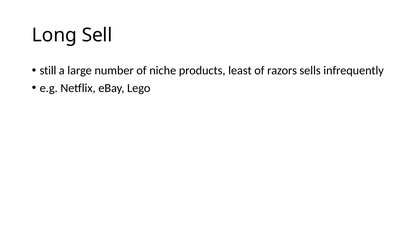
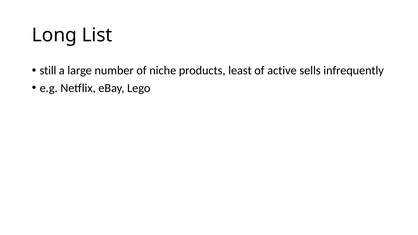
Sell: Sell -> List
razors: razors -> active
